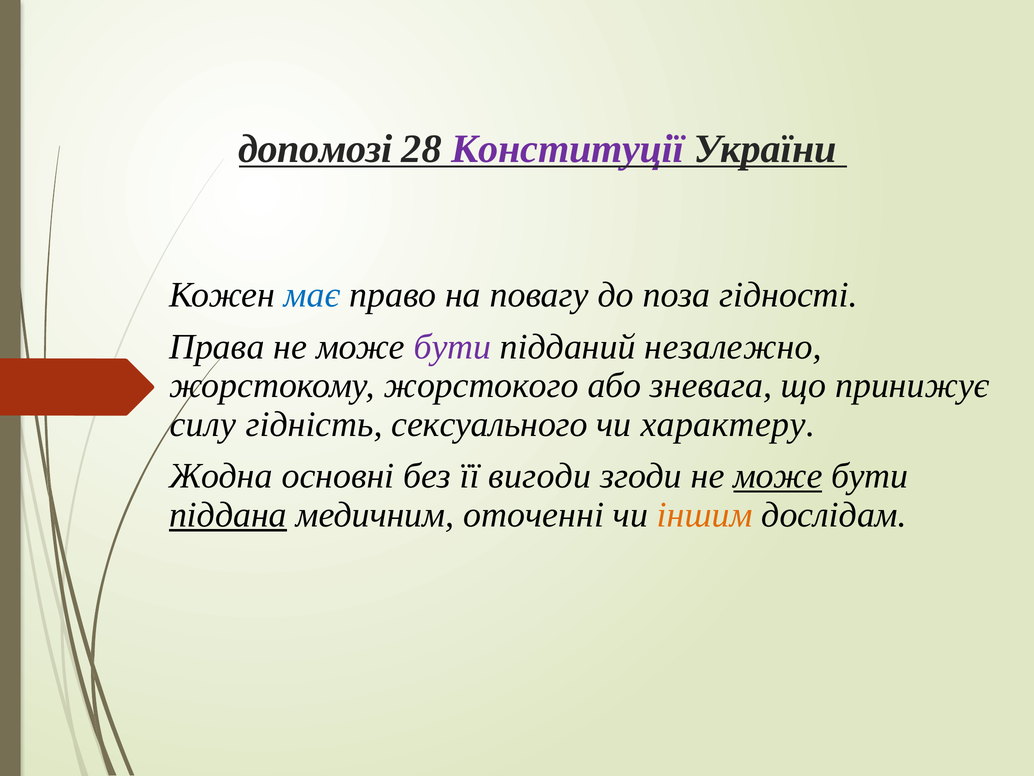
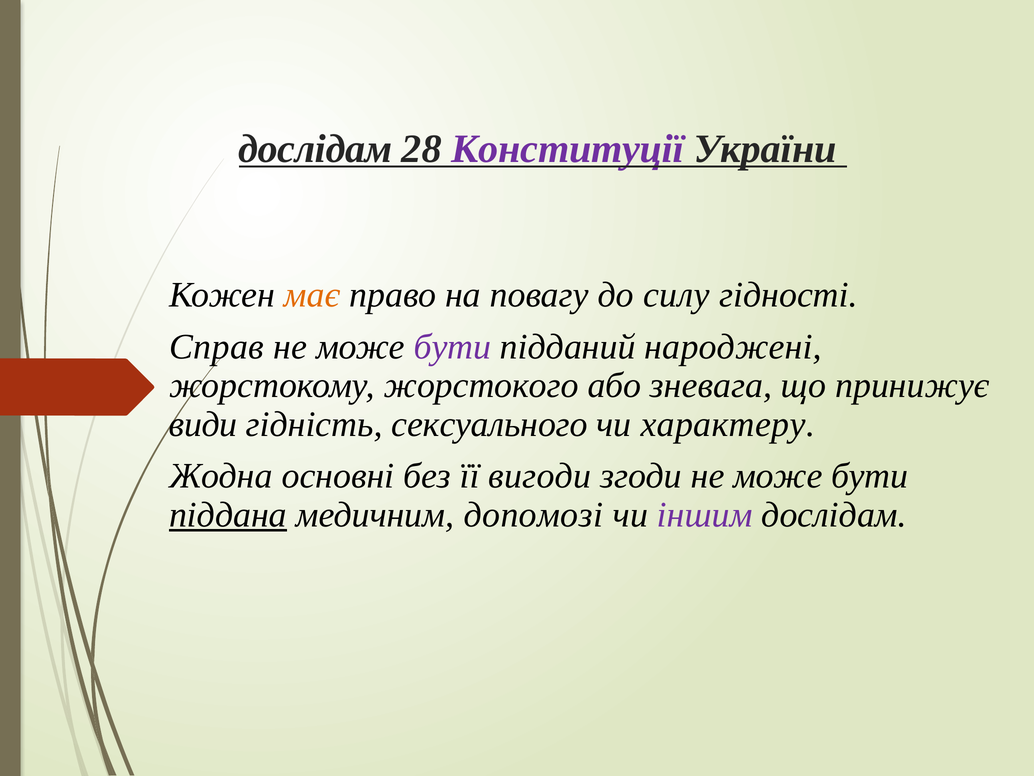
допомозі at (315, 149): допомозі -> дослідам
має colour: blue -> orange
поза: поза -> силу
Права: Права -> Справ
незалежно: незалежно -> народжені
силу: силу -> види
може at (778, 476) underline: present -> none
оточенні: оточенні -> допомозі
іншим colour: orange -> purple
